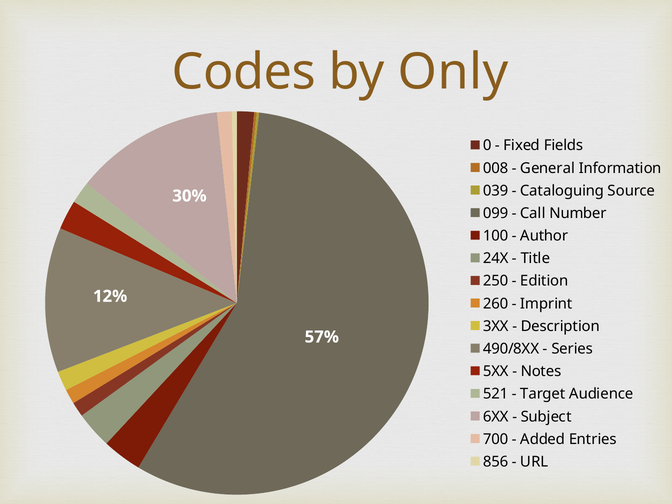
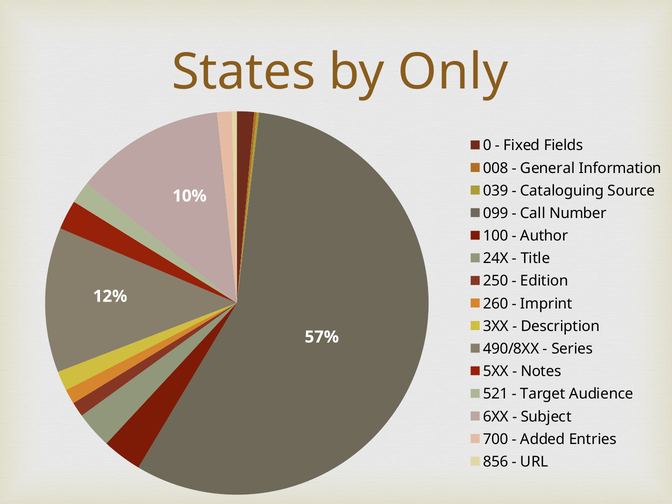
Codes: Codes -> States
30%: 30% -> 10%
